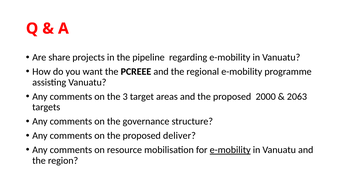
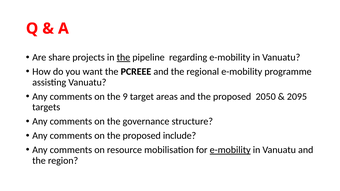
the at (123, 57) underline: none -> present
3: 3 -> 9
2000: 2000 -> 2050
2063: 2063 -> 2095
deliver: deliver -> include
